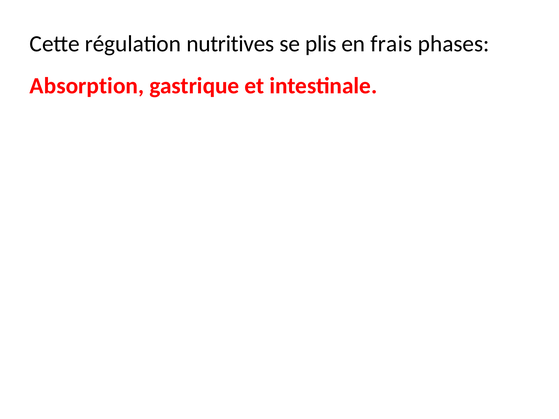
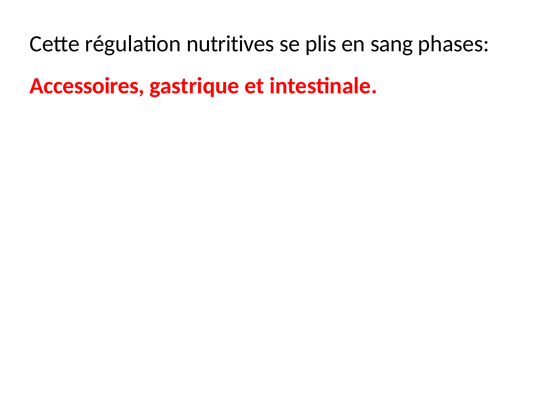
frais: frais -> sang
Absorption: Absorption -> Accessoires
